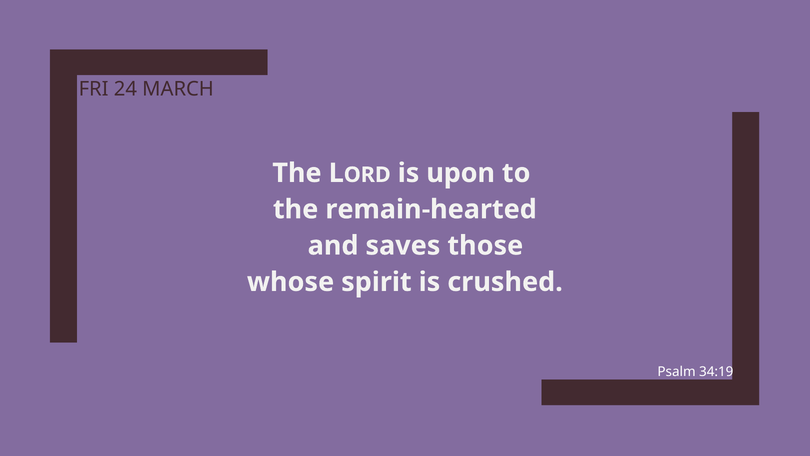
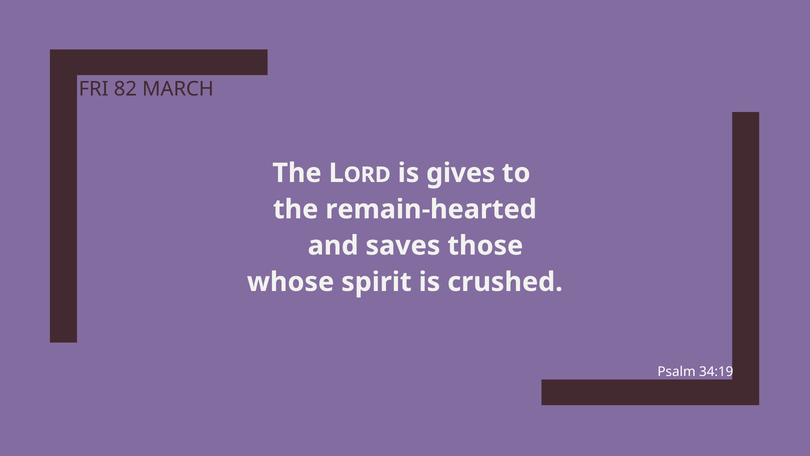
24: 24 -> 82
upon: upon -> gives
